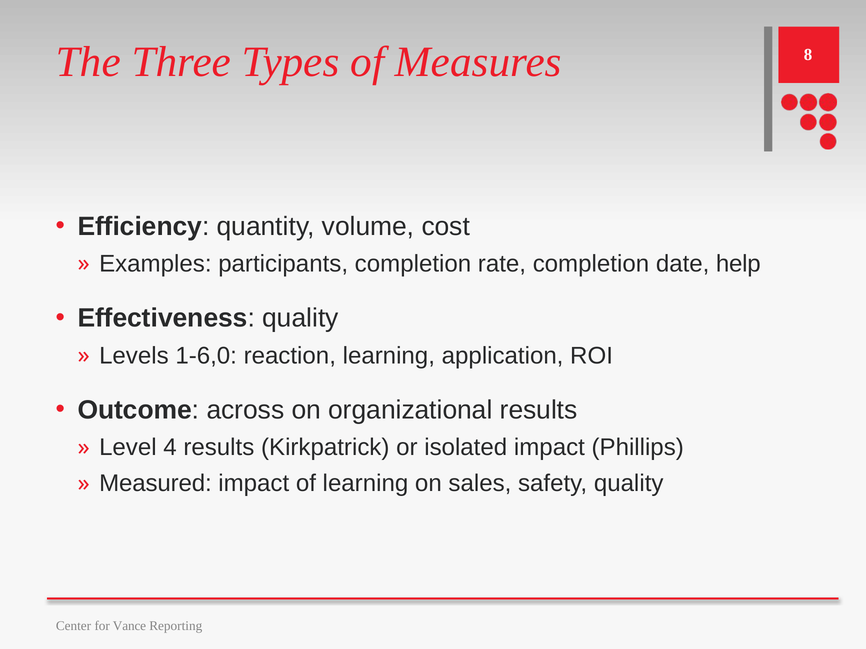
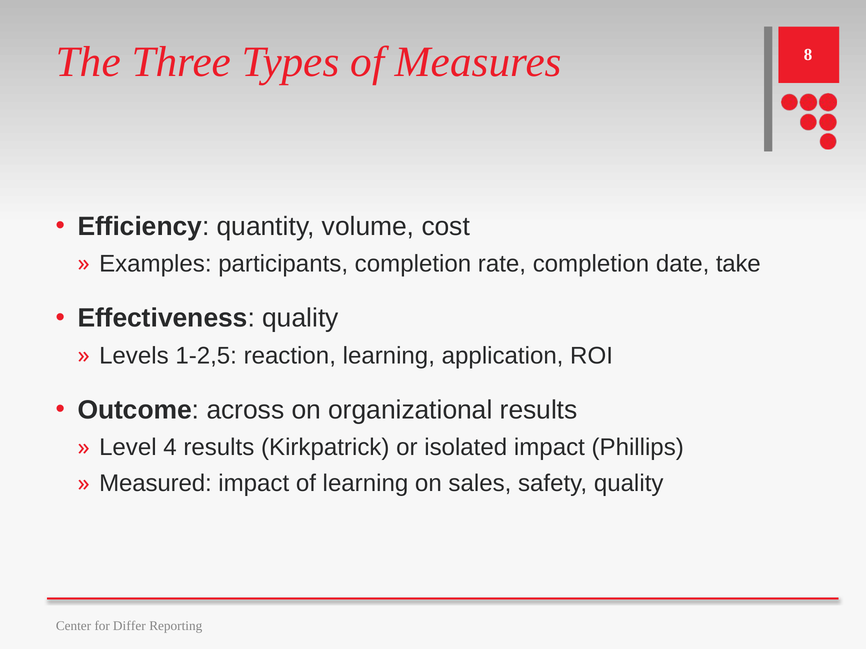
help: help -> take
1-6,0: 1-6,0 -> 1-2,5
Vance: Vance -> Differ
